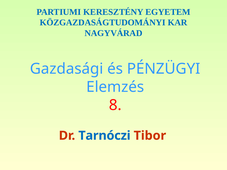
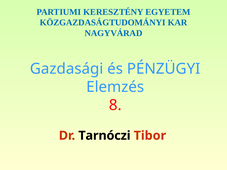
Tarnóczi colour: blue -> black
